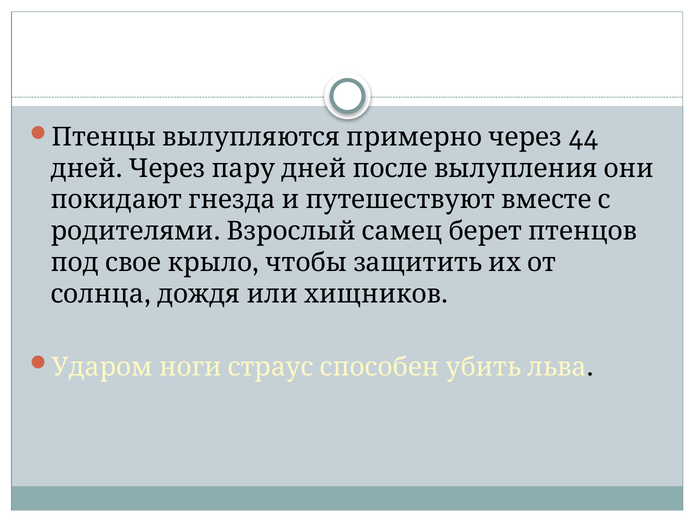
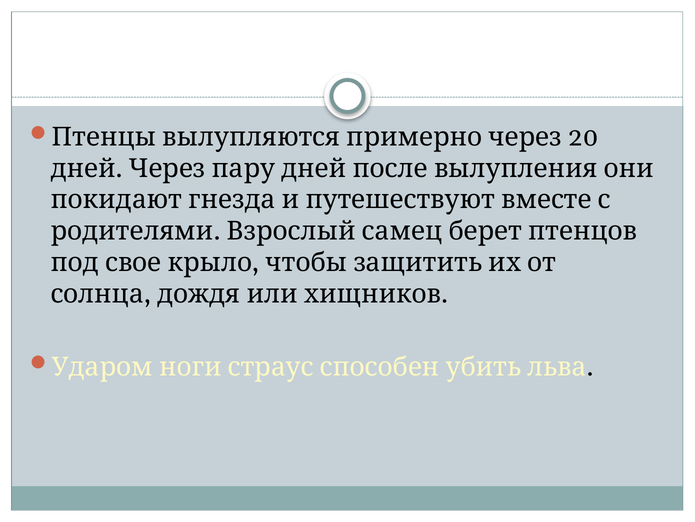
44: 44 -> 20
